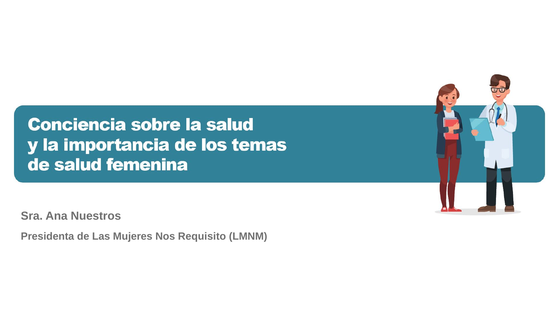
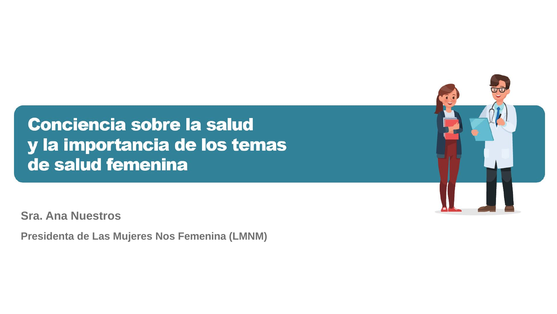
Requisito: Requisito -> Femenina
